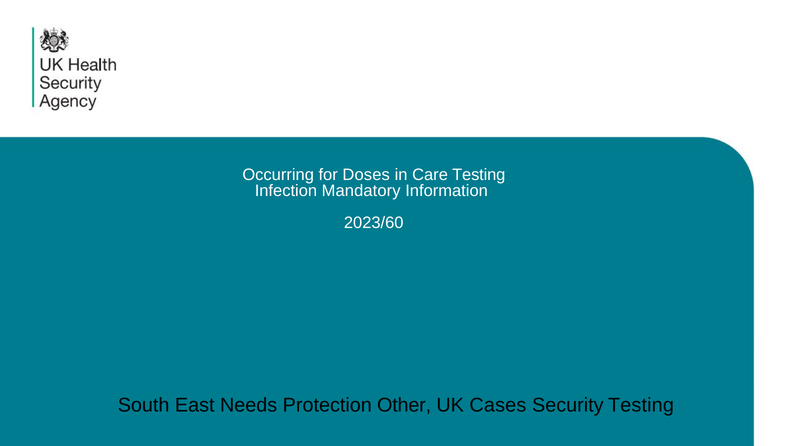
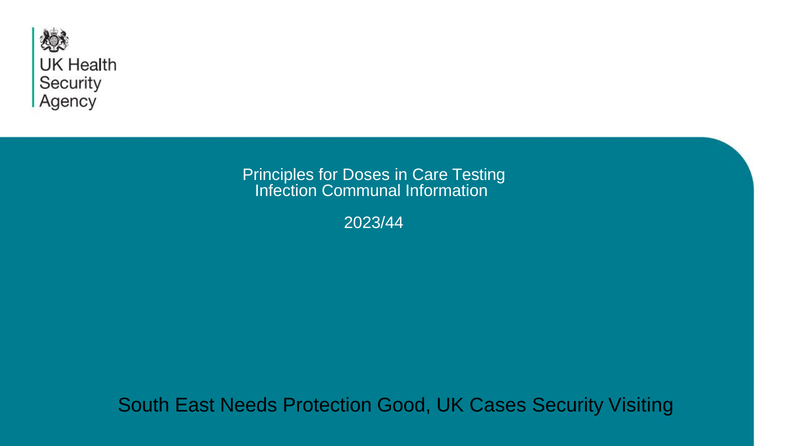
Occurring: Occurring -> Principles
Mandatory: Mandatory -> Communal
2023/60: 2023/60 -> 2023/44
Other: Other -> Good
Security Testing: Testing -> Visiting
